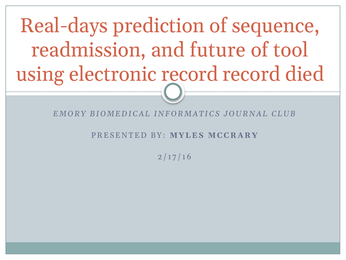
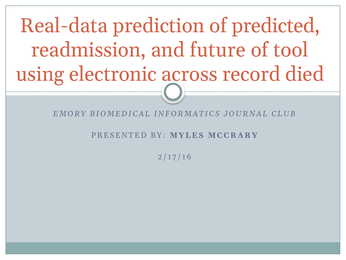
Real-days: Real-days -> Real-data
sequence: sequence -> predicted
electronic record: record -> across
